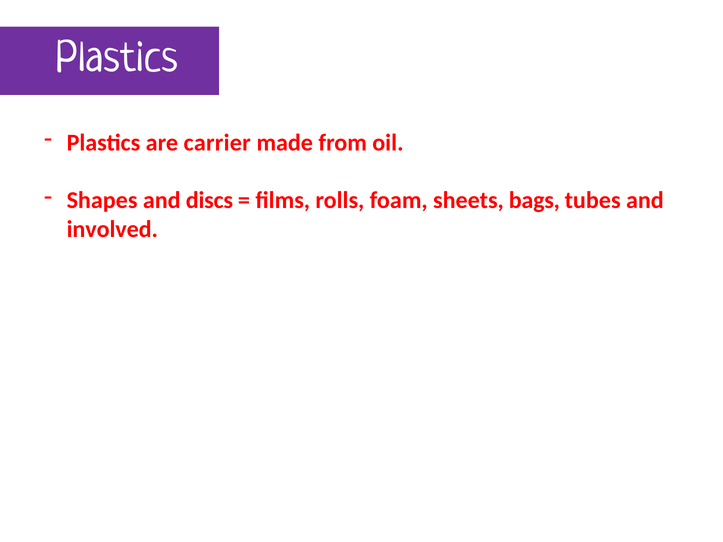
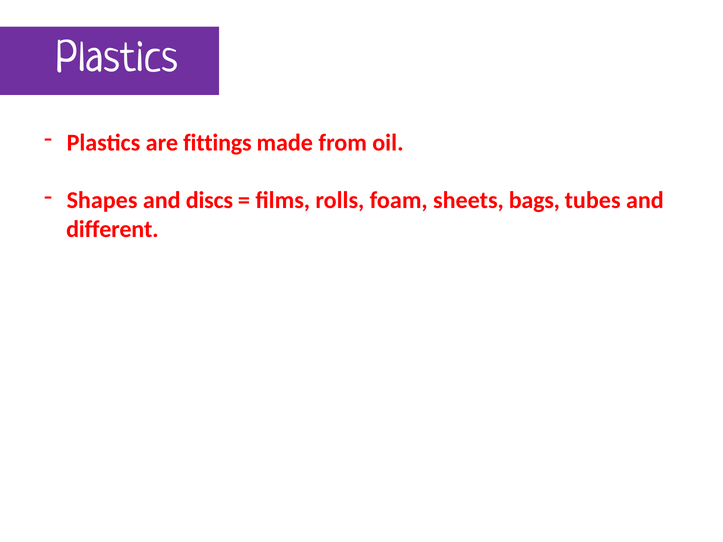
carrier: carrier -> fittings
involved: involved -> different
